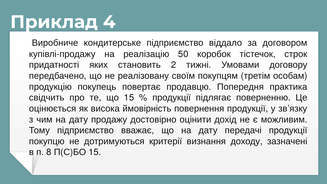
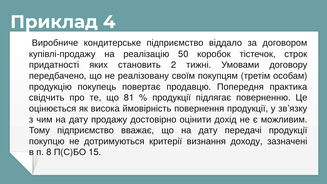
15 at (129, 98): 15 -> 81
